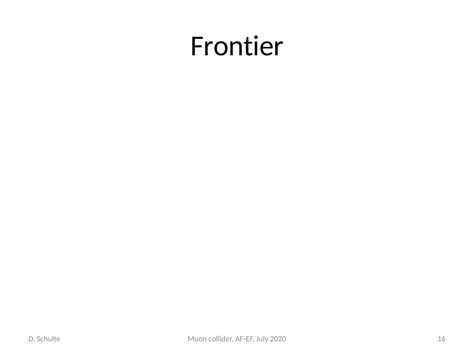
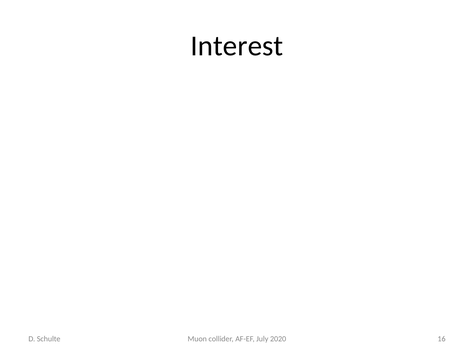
Frontier: Frontier -> Interest
